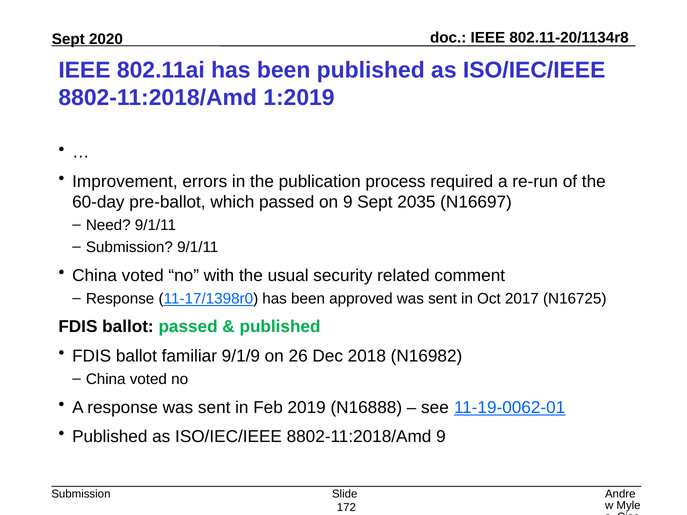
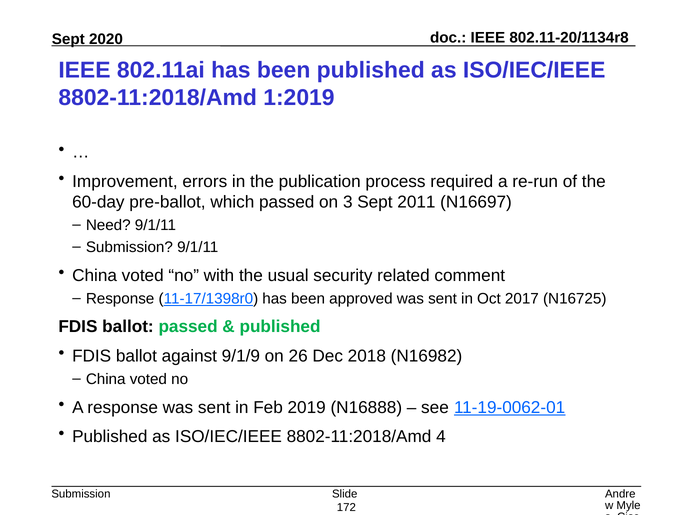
on 9: 9 -> 3
2035: 2035 -> 2011
familiar: familiar -> against
8802-11:2018/Amd 9: 9 -> 4
